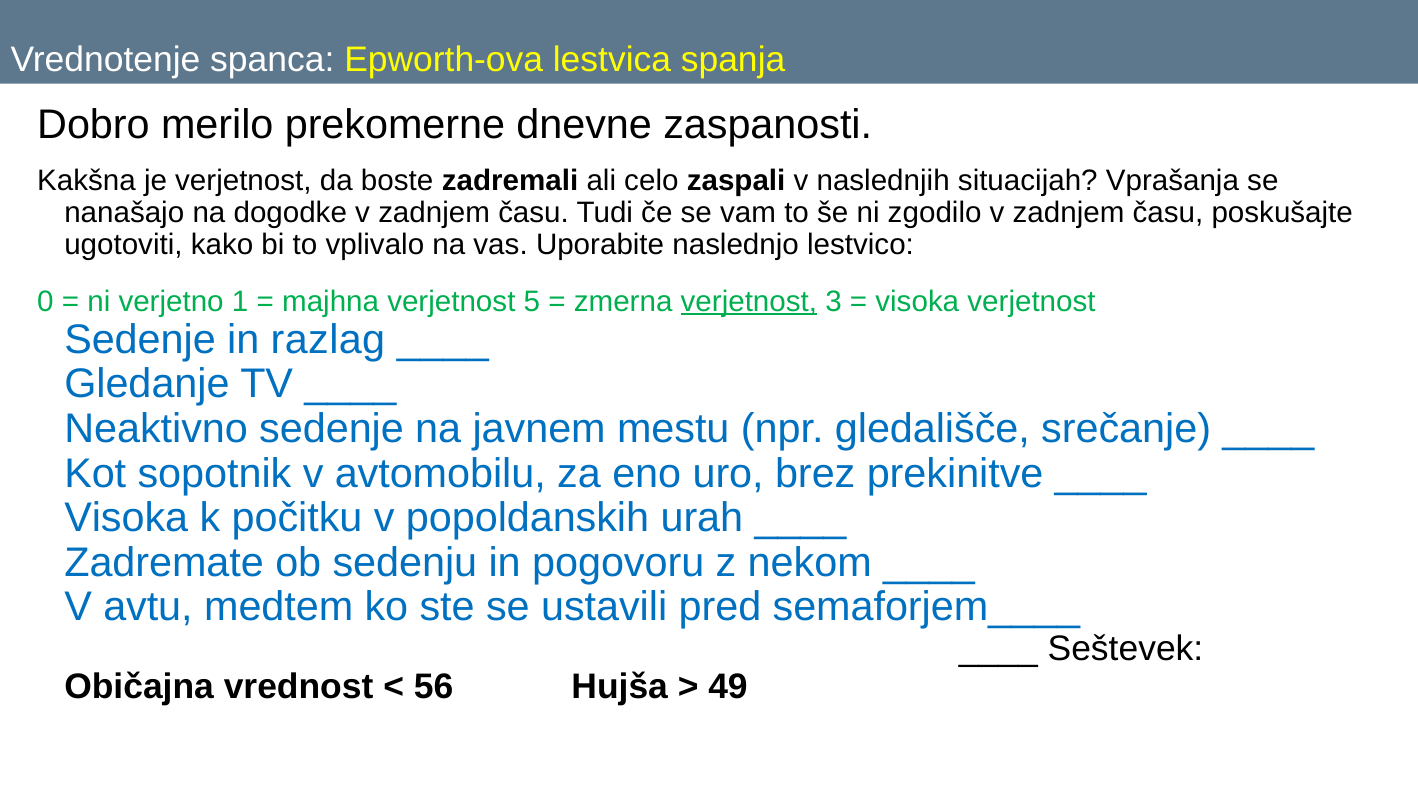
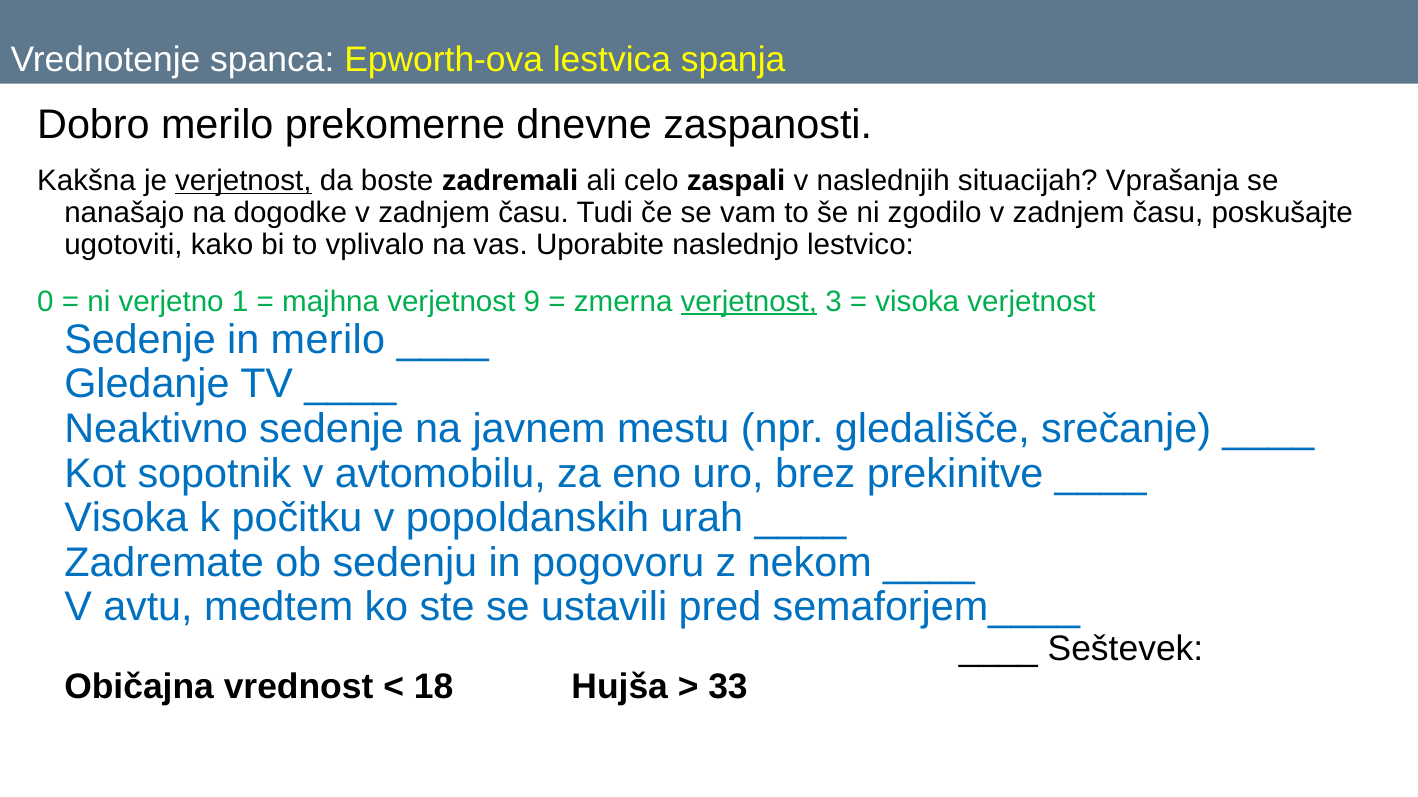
verjetnost at (243, 181) underline: none -> present
5: 5 -> 9
in razlag: razlag -> merilo
56: 56 -> 18
49: 49 -> 33
